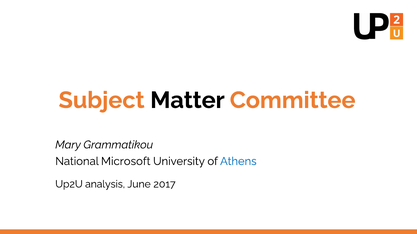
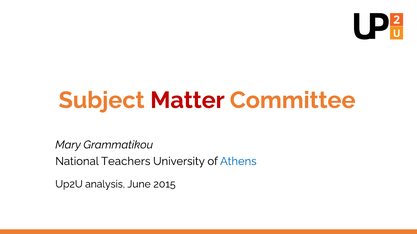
Matter colour: black -> red
Microsoft: Microsoft -> Teachers
2017: 2017 -> 2015
